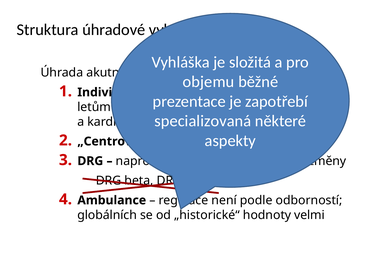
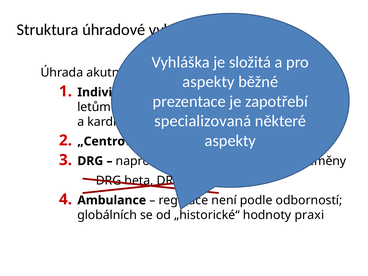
objemu at (208, 82): objemu -> aspekty
hodnoty velmi: velmi -> praxi
